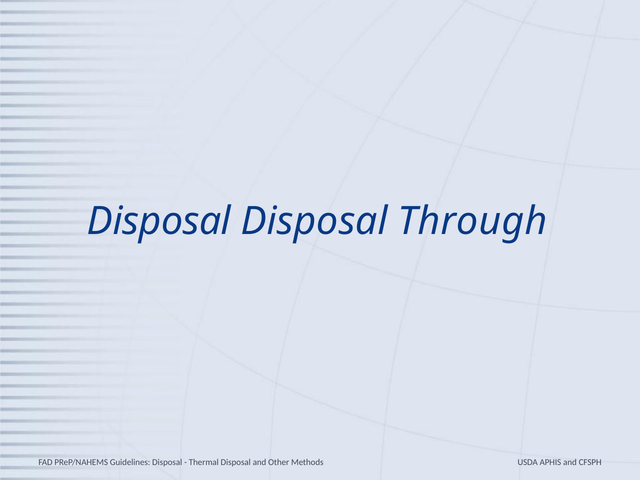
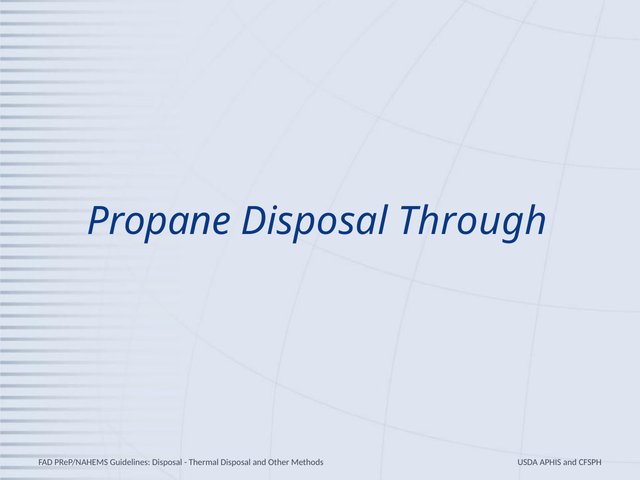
Disposal at (159, 221): Disposal -> Propane
